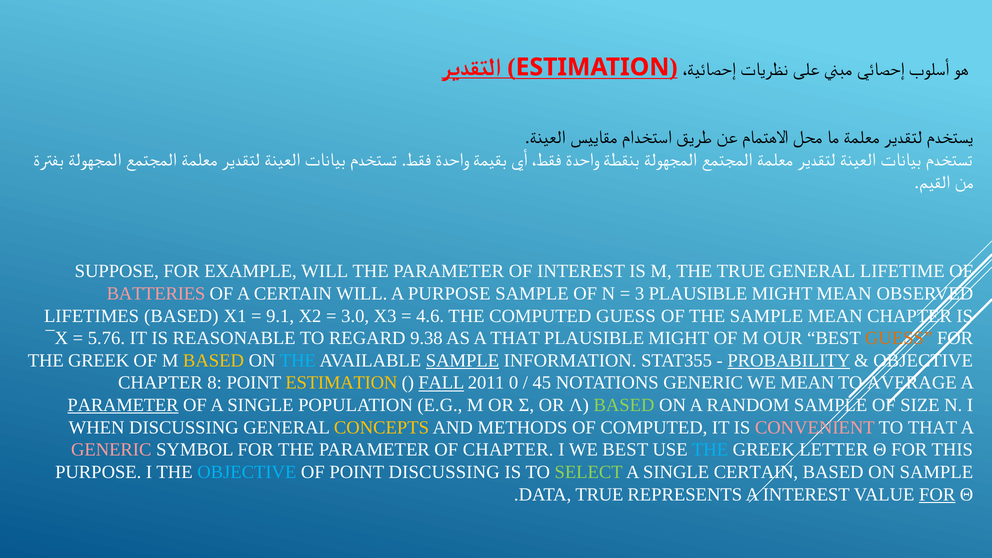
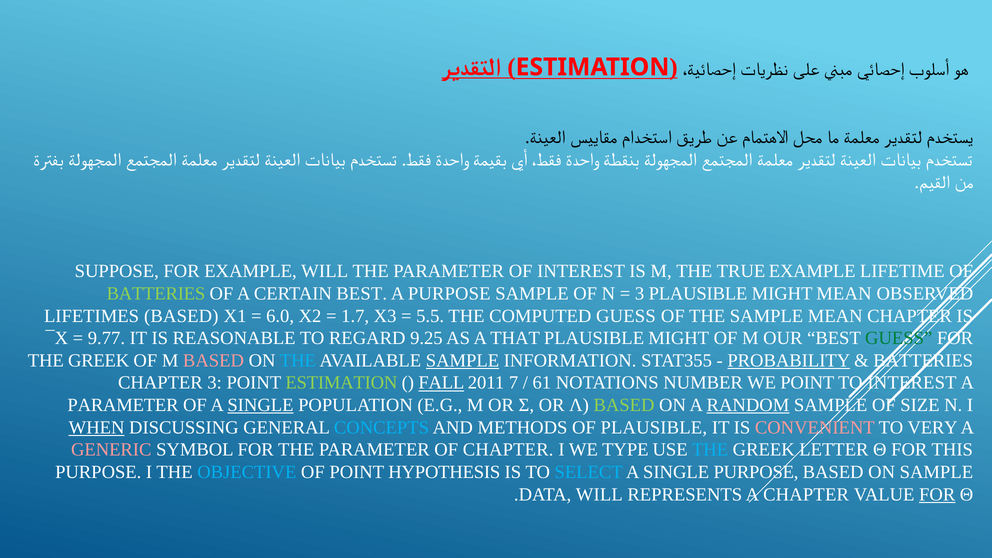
TRUE GENERAL: GENERAL -> EXAMPLE
BATTERIES at (156, 294) colour: pink -> light green
CERTAIN WILL: WILL -> BEST
9.1: 9.1 -> 6.0
3.0: 3.0 -> 1.7
4.6: 4.6 -> 5.5
5.76: 5.76 -> 9.77
9.38: 9.38 -> 9.25
GUESS at (899, 338) colour: orange -> green
BASED at (213, 361) colour: yellow -> pink
OBJECTIVE at (923, 361): OBJECTIVE -> BATTERIES
CHAPTER 8: 8 -> 3
ESTIMATION at (341, 383) colour: yellow -> light green
0: 0 -> 7
45: 45 -> 61
NOTATIONS GENERIC: GENERIC -> NUMBER
WE MEAN: MEAN -> POINT
TO AVERAGE: AVERAGE -> INTEREST
PARAMETER at (123, 405) underline: present -> none
SINGLE at (260, 405) underline: none -> present
RANDOM underline: none -> present
WHEN underline: none -> present
CONCEPTS colour: yellow -> light blue
OF COMPUTED: COMPUTED -> PLAUSIBLE
TO THAT: THAT -> VERY
WE BEST: BEST -> TYPE
POINT DISCUSSING: DISCUSSING -> HYPOTHESIS
SELECT colour: light green -> light blue
SINGLE CERTAIN: CERTAIN -> PURPOSE
DATA TRUE: TRUE -> WILL
A INTEREST: INTEREST -> CHAPTER
